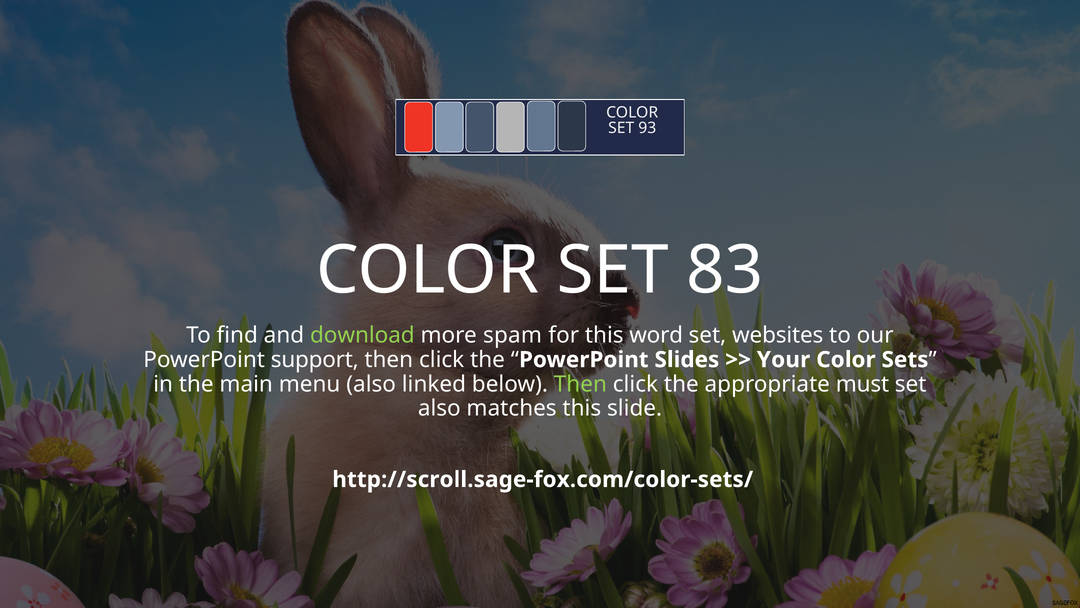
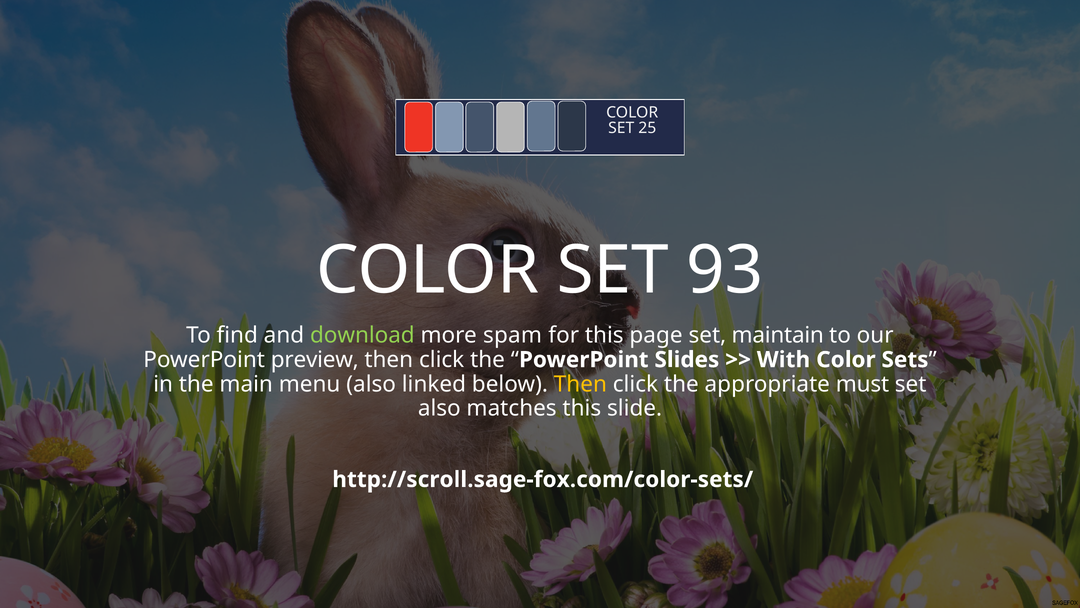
93: 93 -> 25
83: 83 -> 93
word: word -> page
websites: websites -> maintain
support: support -> preview
Your: Your -> With
Then at (580, 384) colour: light green -> yellow
